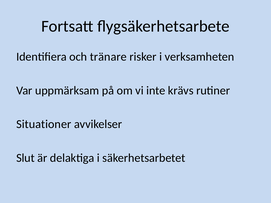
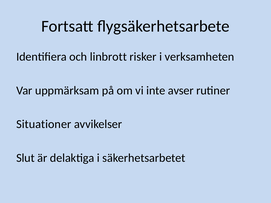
tränare: tränare -> linbrott
krävs: krävs -> avser
